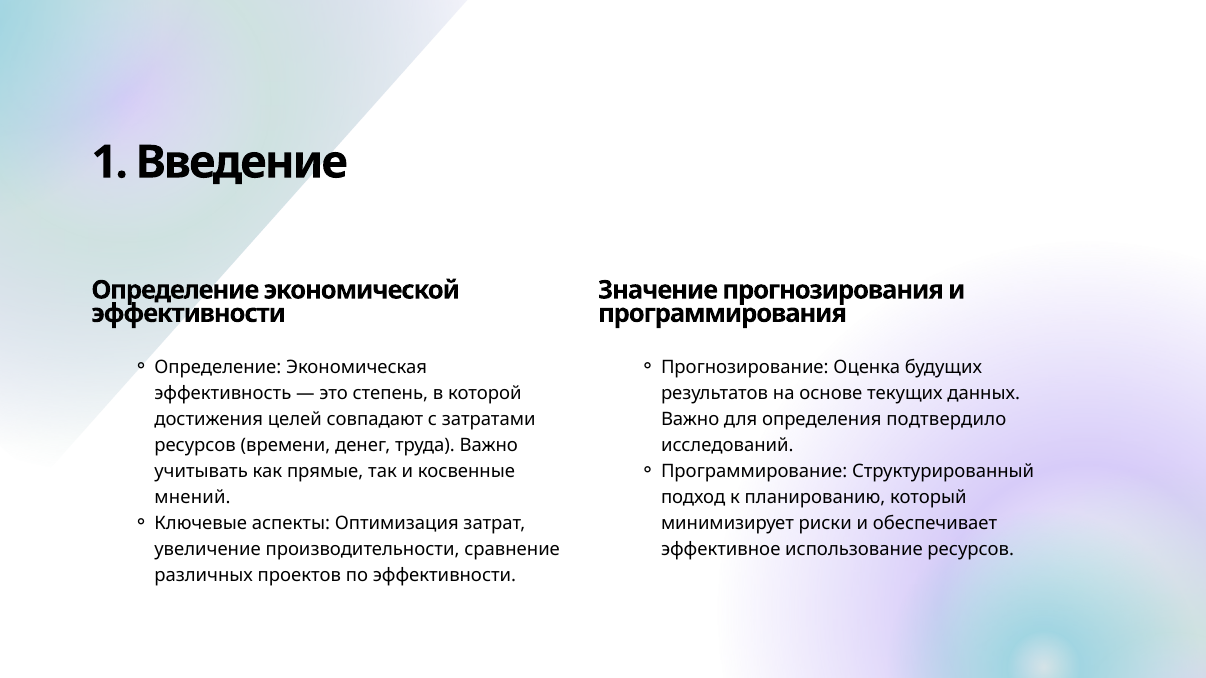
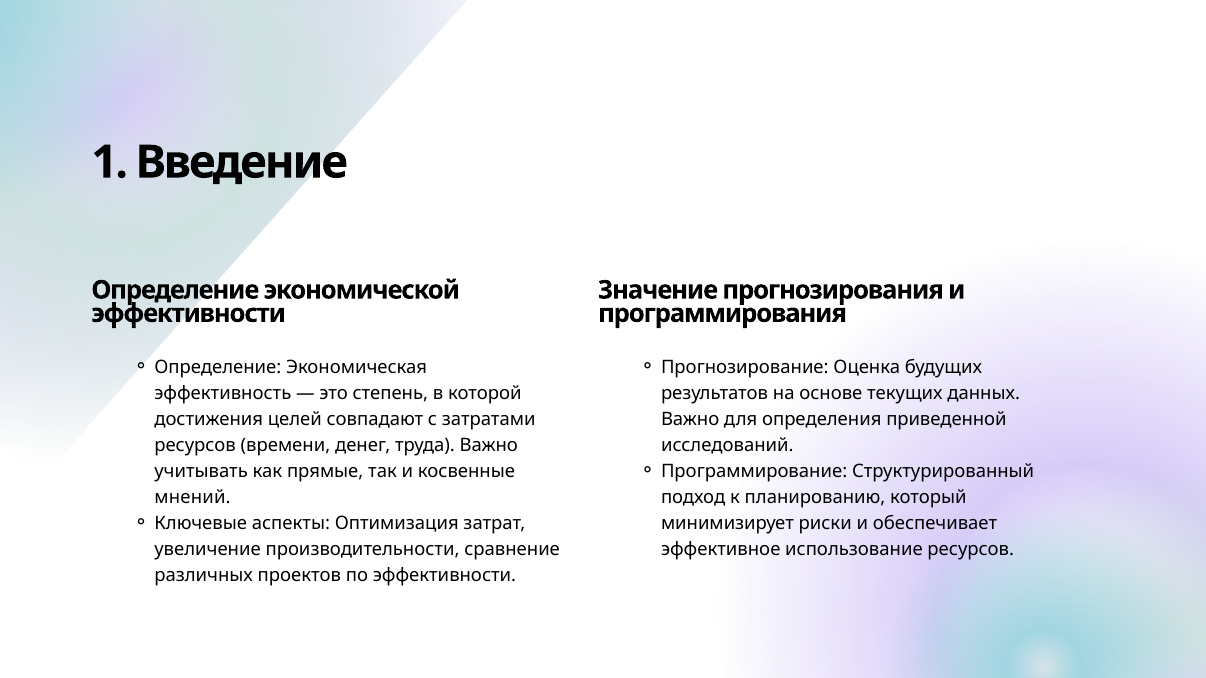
подтвердило: подтвердило -> приведенной
